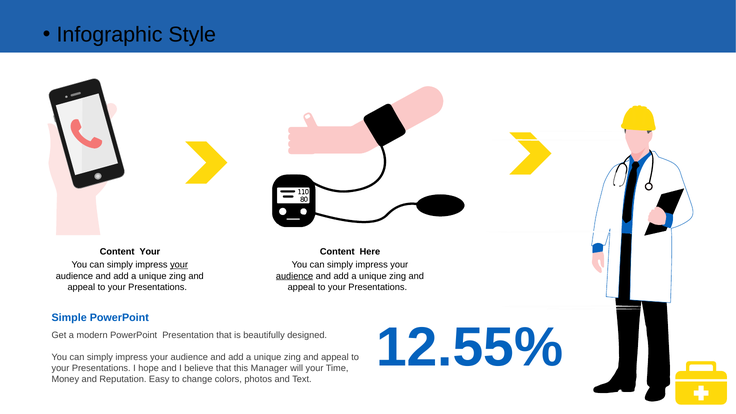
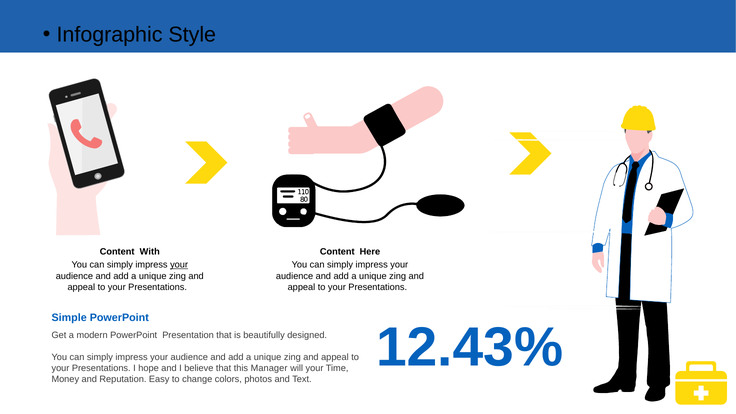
Content Your: Your -> With
audience at (295, 276) underline: present -> none
12.55%: 12.55% -> 12.43%
